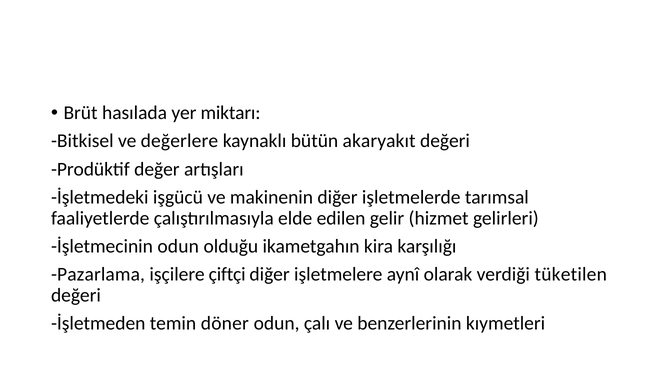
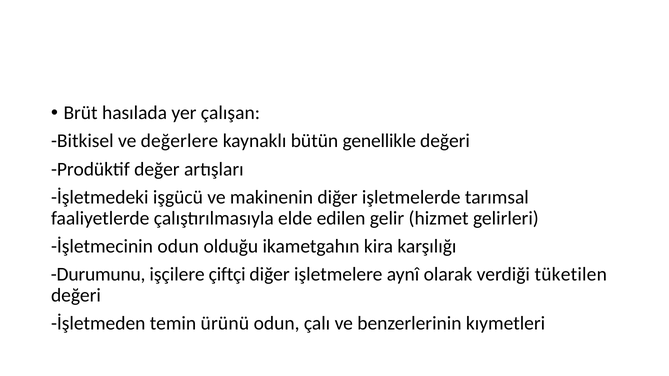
miktarı: miktarı -> çalışan
akaryakıt: akaryakıt -> genellikle
Pazarlama: Pazarlama -> Durumunu
döner: döner -> ürünü
